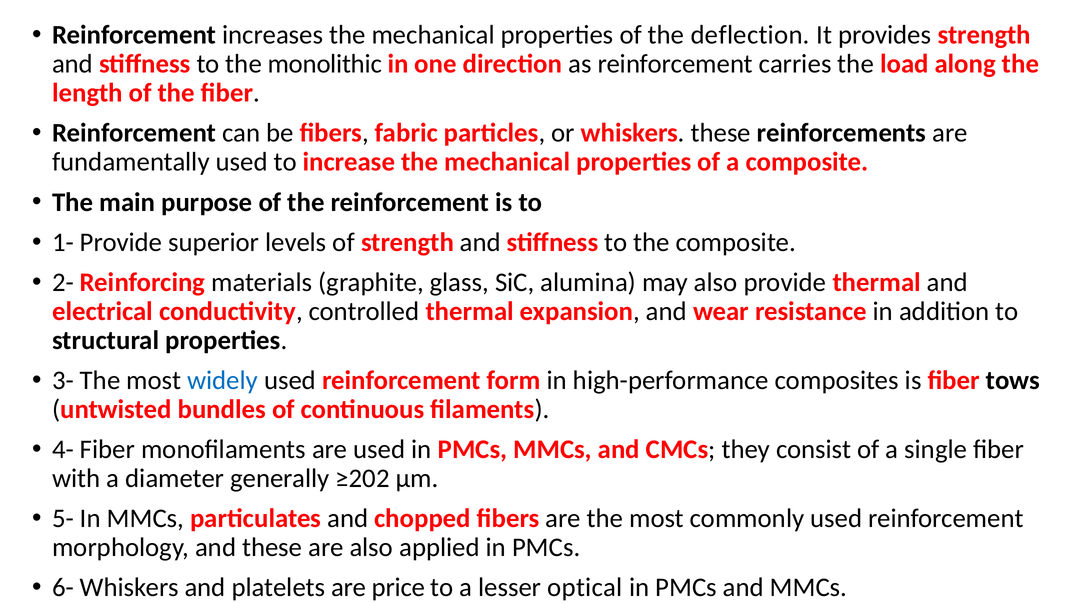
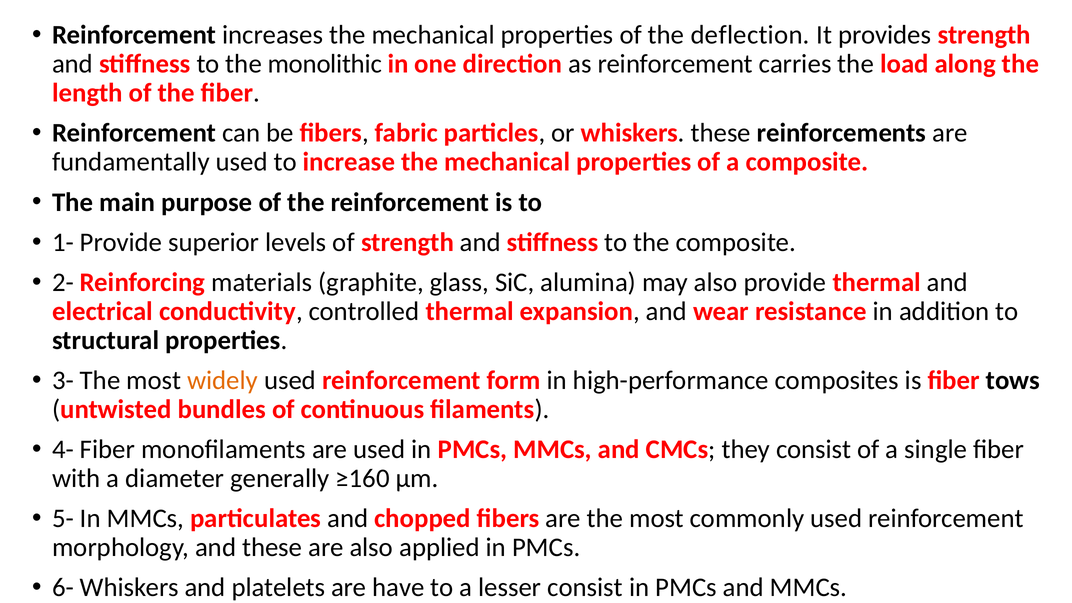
widely colour: blue -> orange
≥202: ≥202 -> ≥160
price: price -> have
lesser optical: optical -> consist
